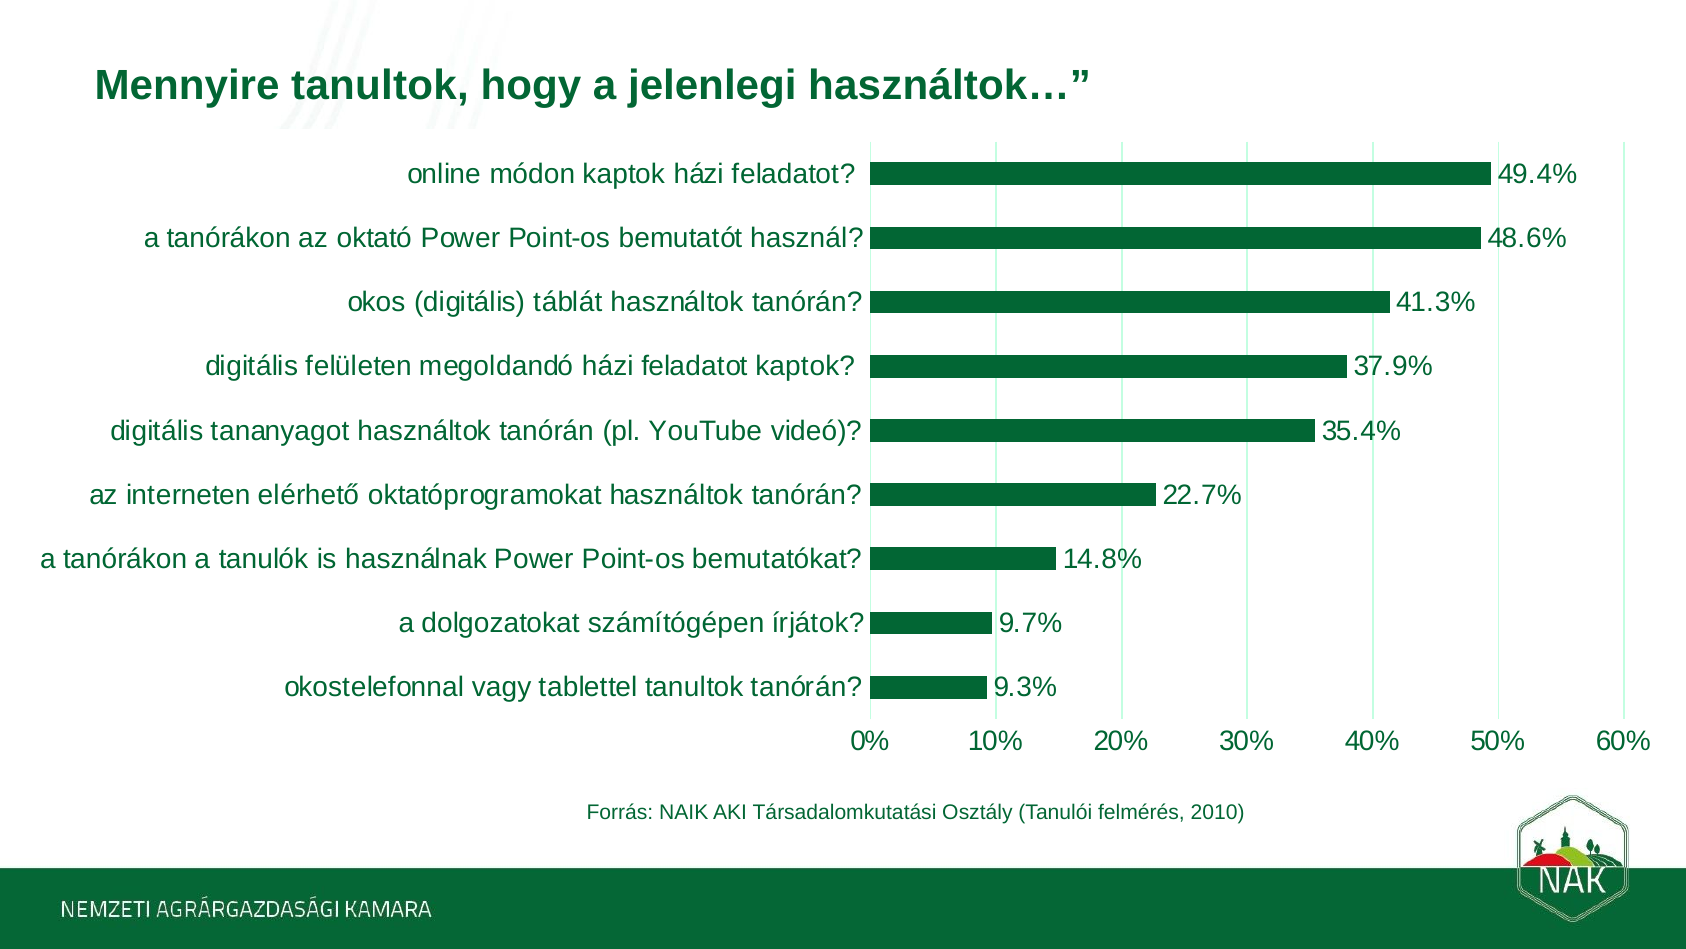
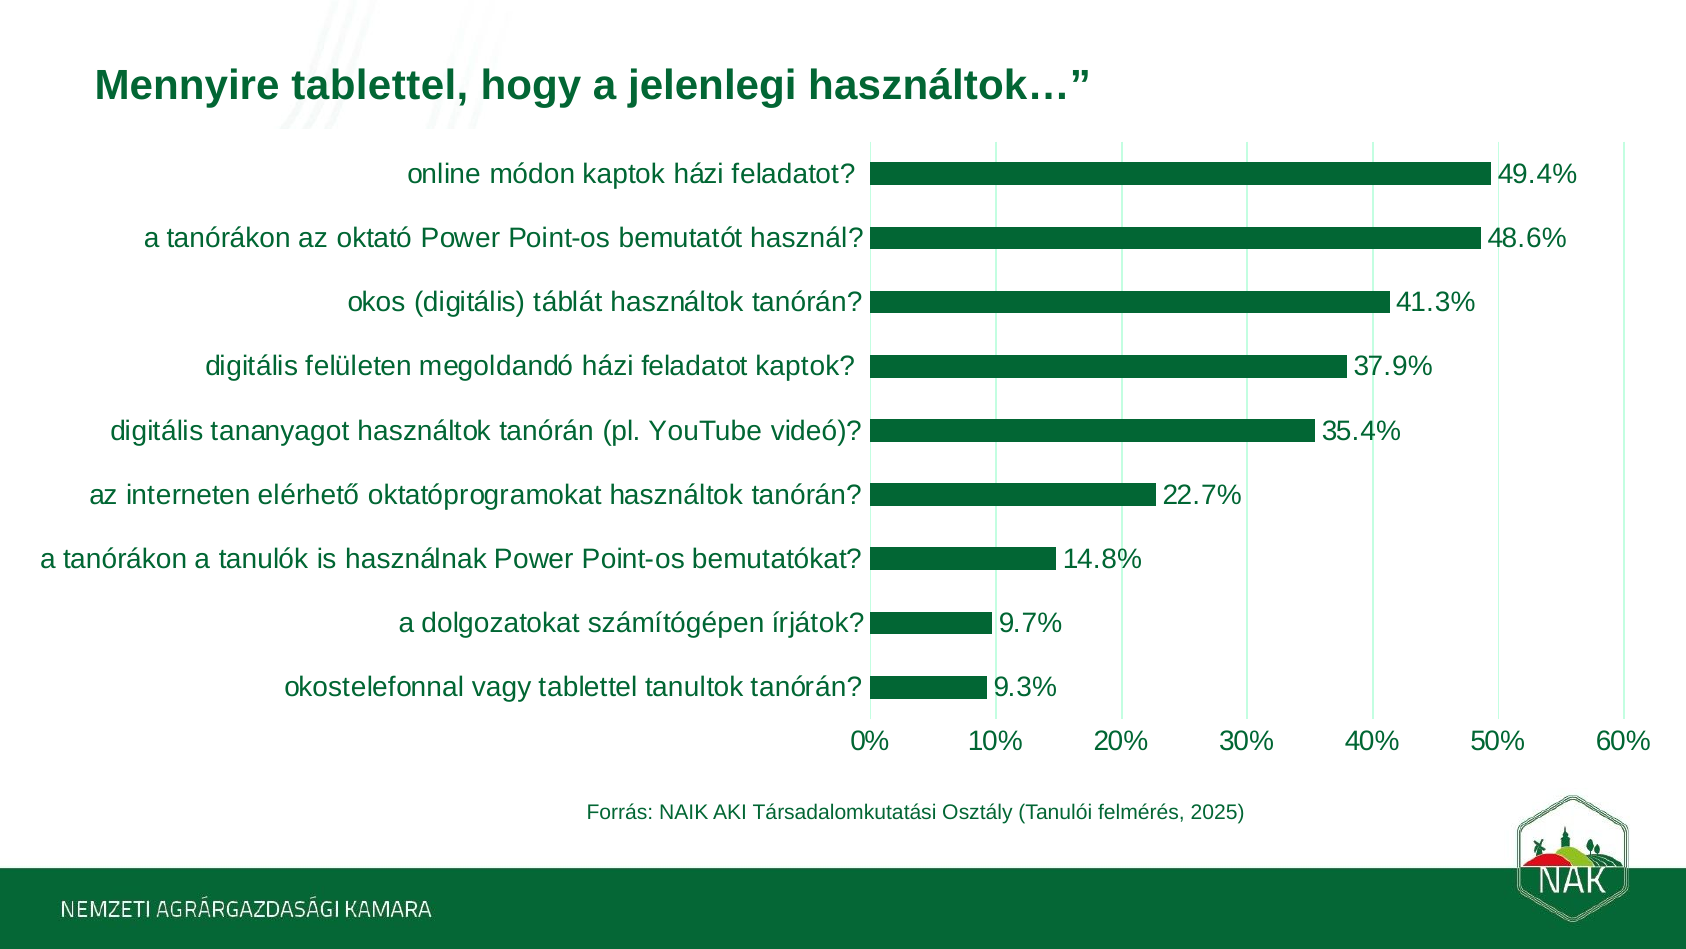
Mennyire tanultok: tanultok -> tablettel
2010: 2010 -> 2025
